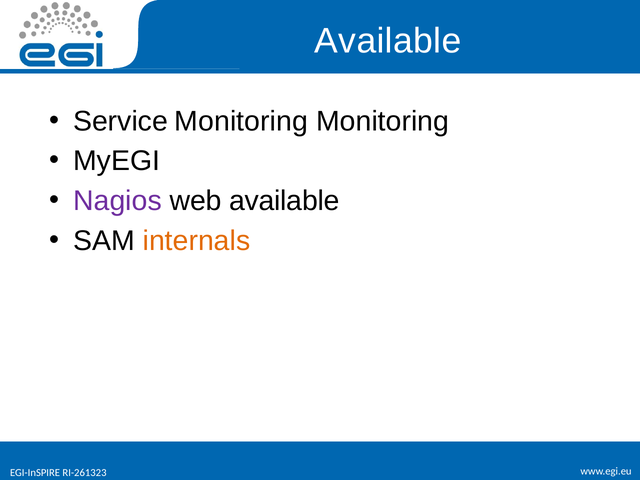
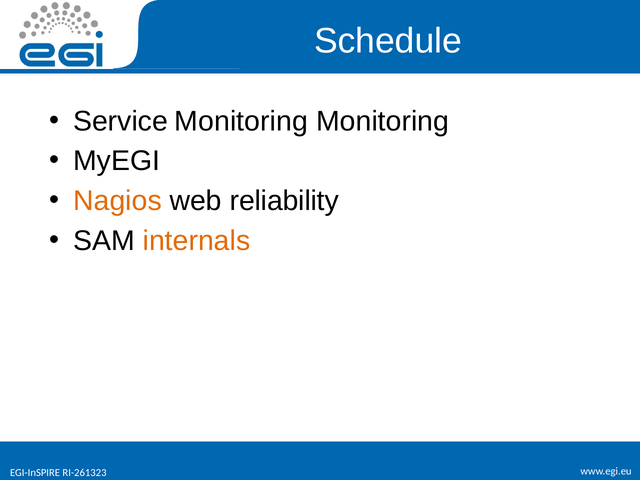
Available at (388, 41): Available -> Schedule
Nagios colour: purple -> orange
web available: available -> reliability
